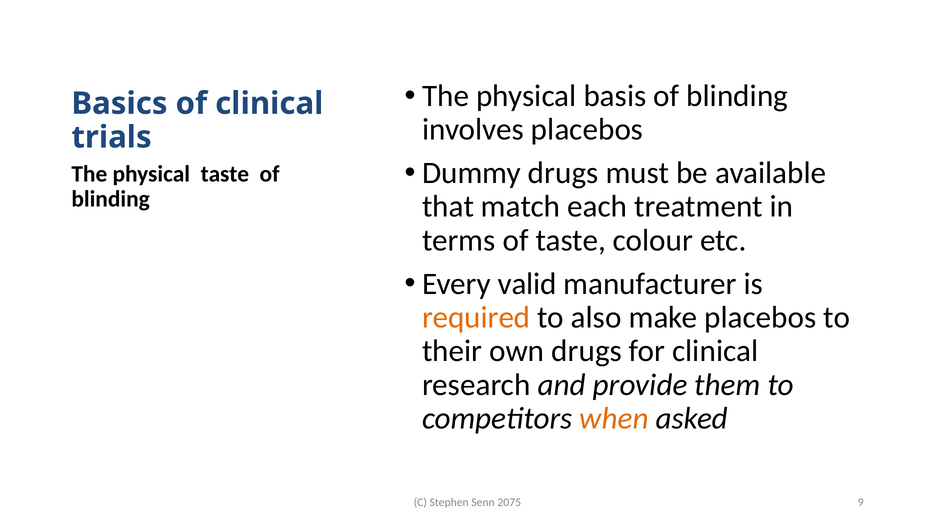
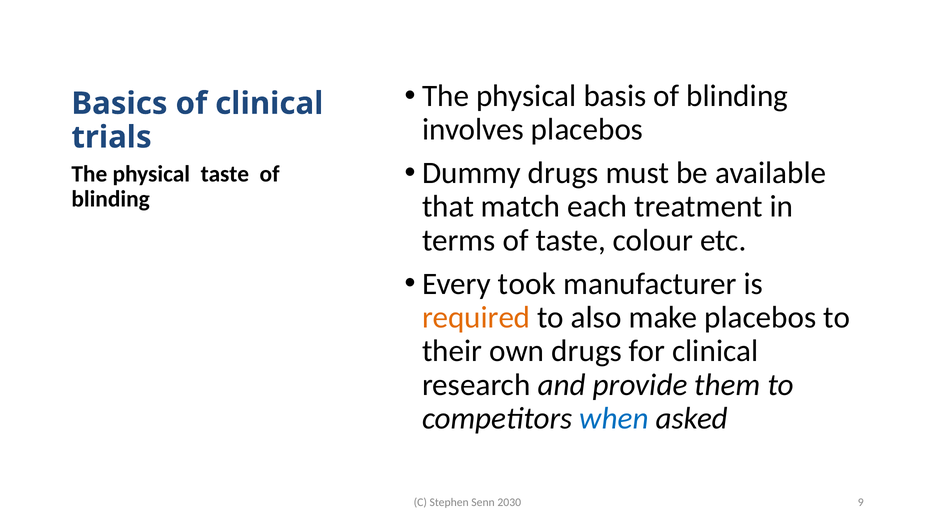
valid: valid -> took
when colour: orange -> blue
2075: 2075 -> 2030
